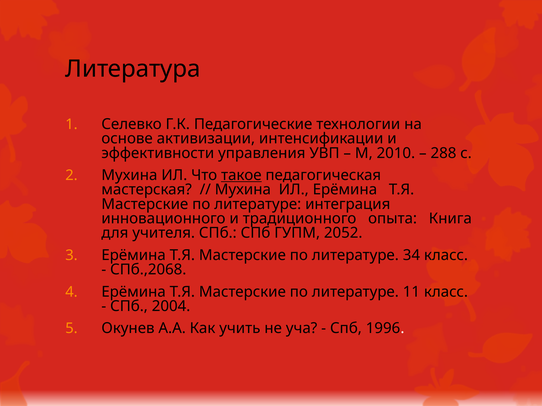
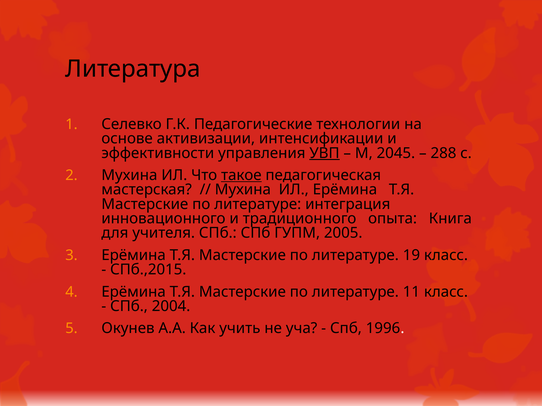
УВП underline: none -> present
2010: 2010 -> 2045
2052: 2052 -> 2005
34: 34 -> 19
СПб.,2068: СПб.,2068 -> СПб.,2015
